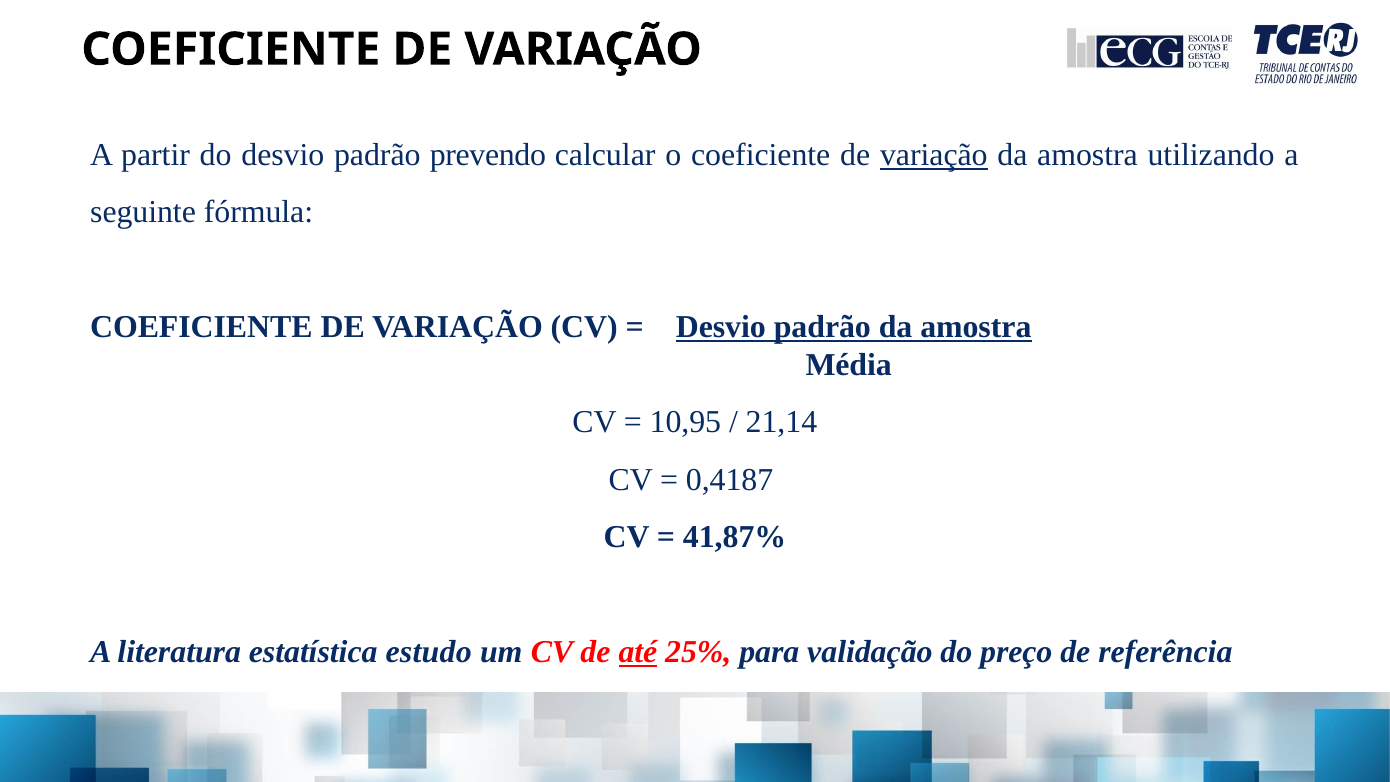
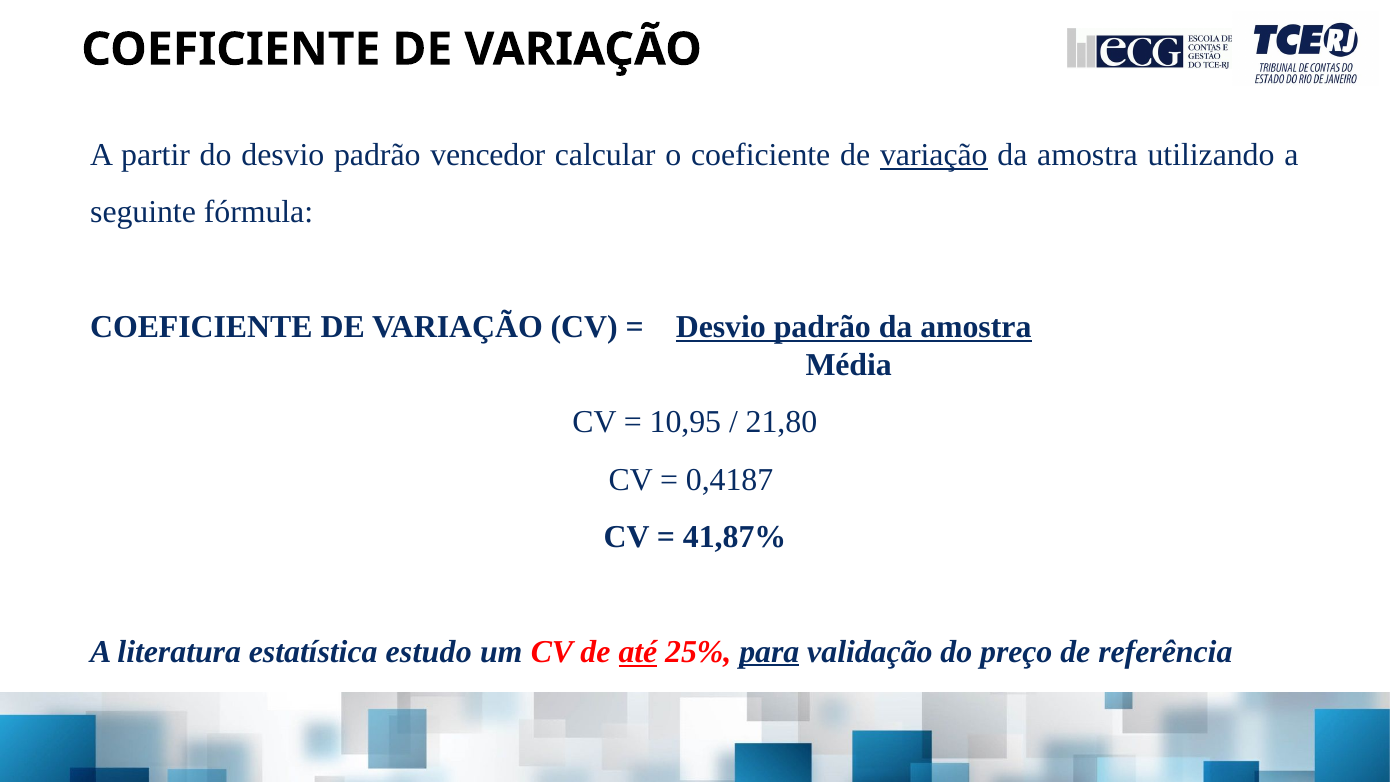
prevendo: prevendo -> vencedor
21,14: 21,14 -> 21,80
para underline: none -> present
